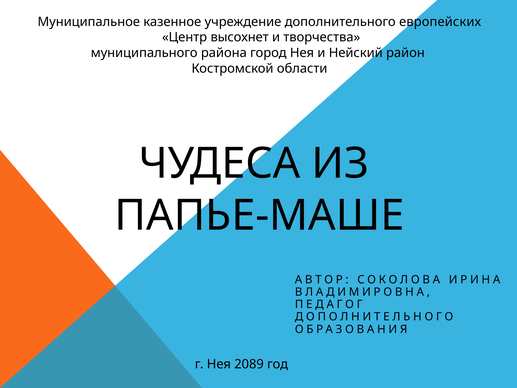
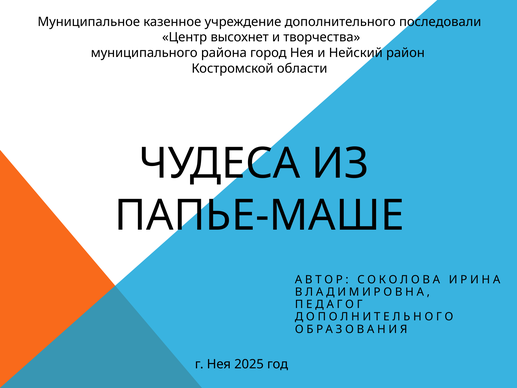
европейских: европейских -> последовали
2089: 2089 -> 2025
